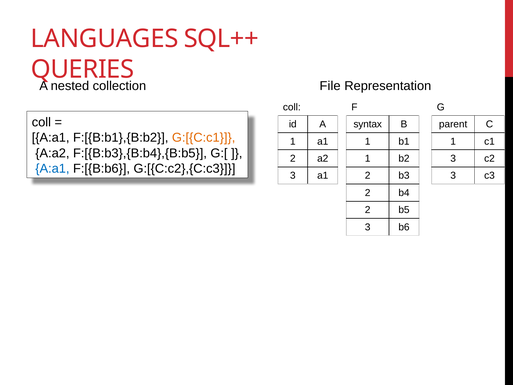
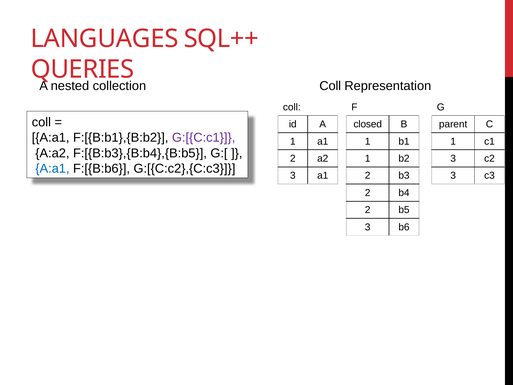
File at (330, 86): File -> Coll
syntax: syntax -> closed
G:[{C:c1 colour: orange -> purple
